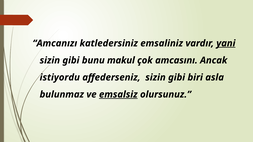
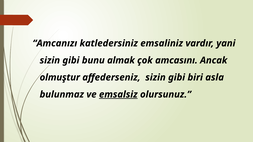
yani underline: present -> none
makul: makul -> almak
istiyordu: istiyordu -> olmuştur
